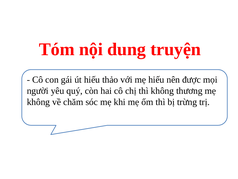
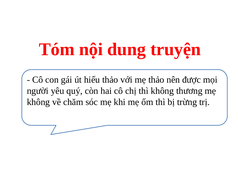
mẹ hiếu: hiếu -> thảo
